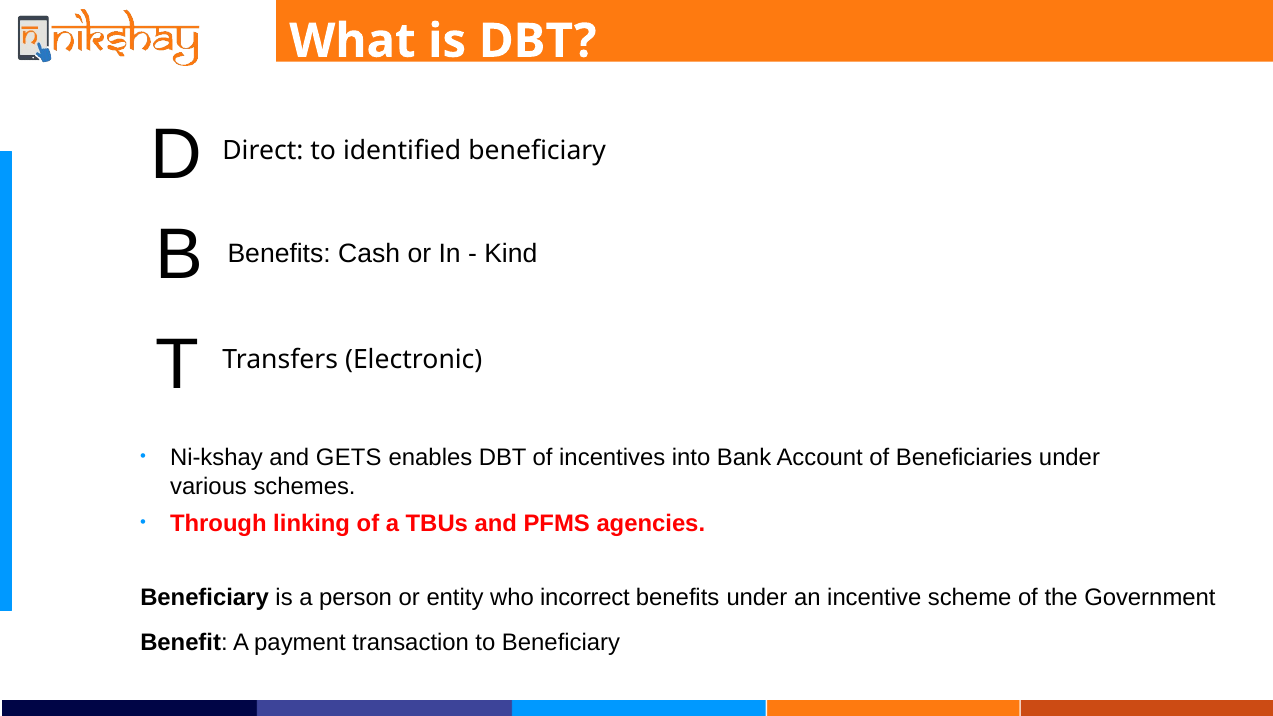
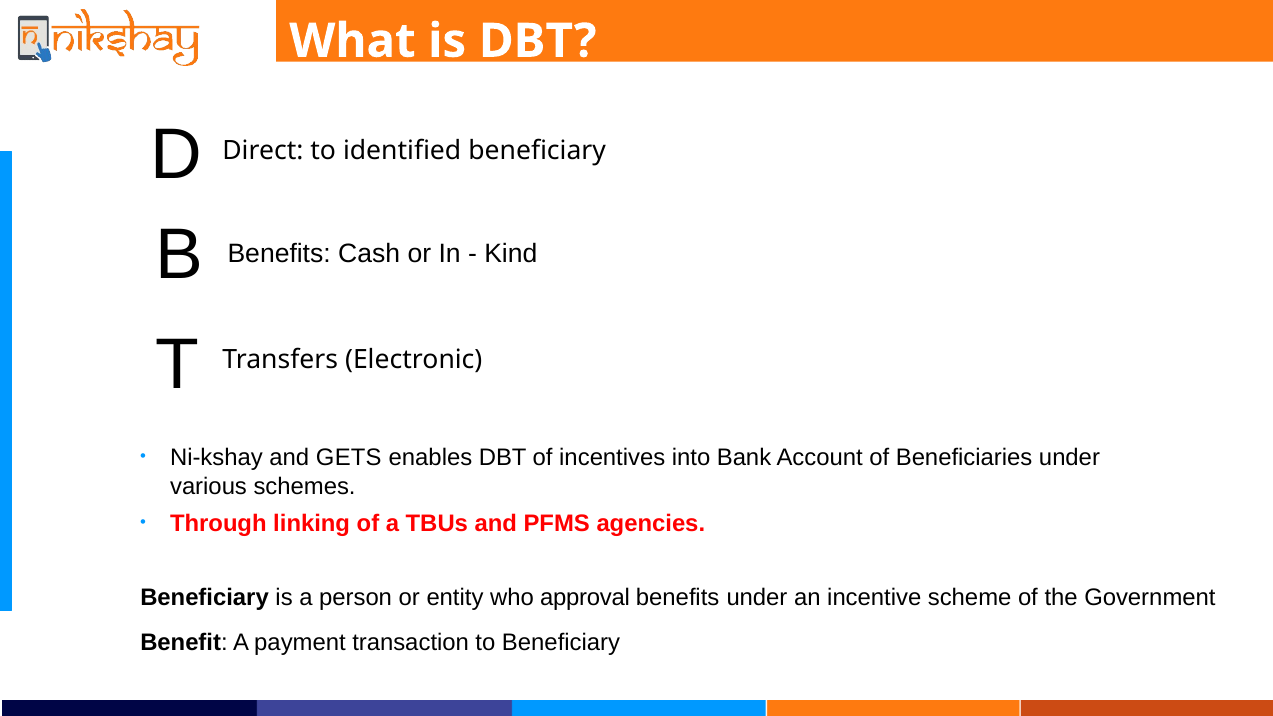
incorrect: incorrect -> approval
